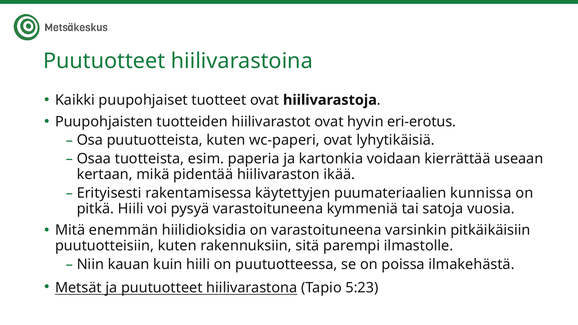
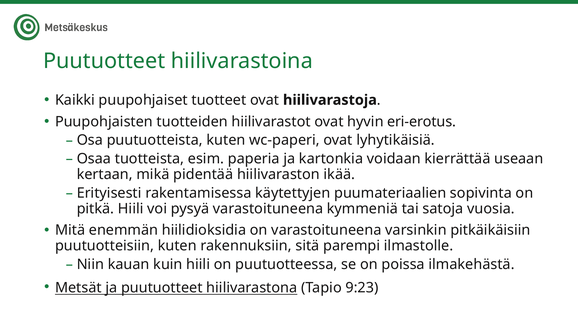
kunnissa: kunnissa -> sopivinta
5:23: 5:23 -> 9:23
